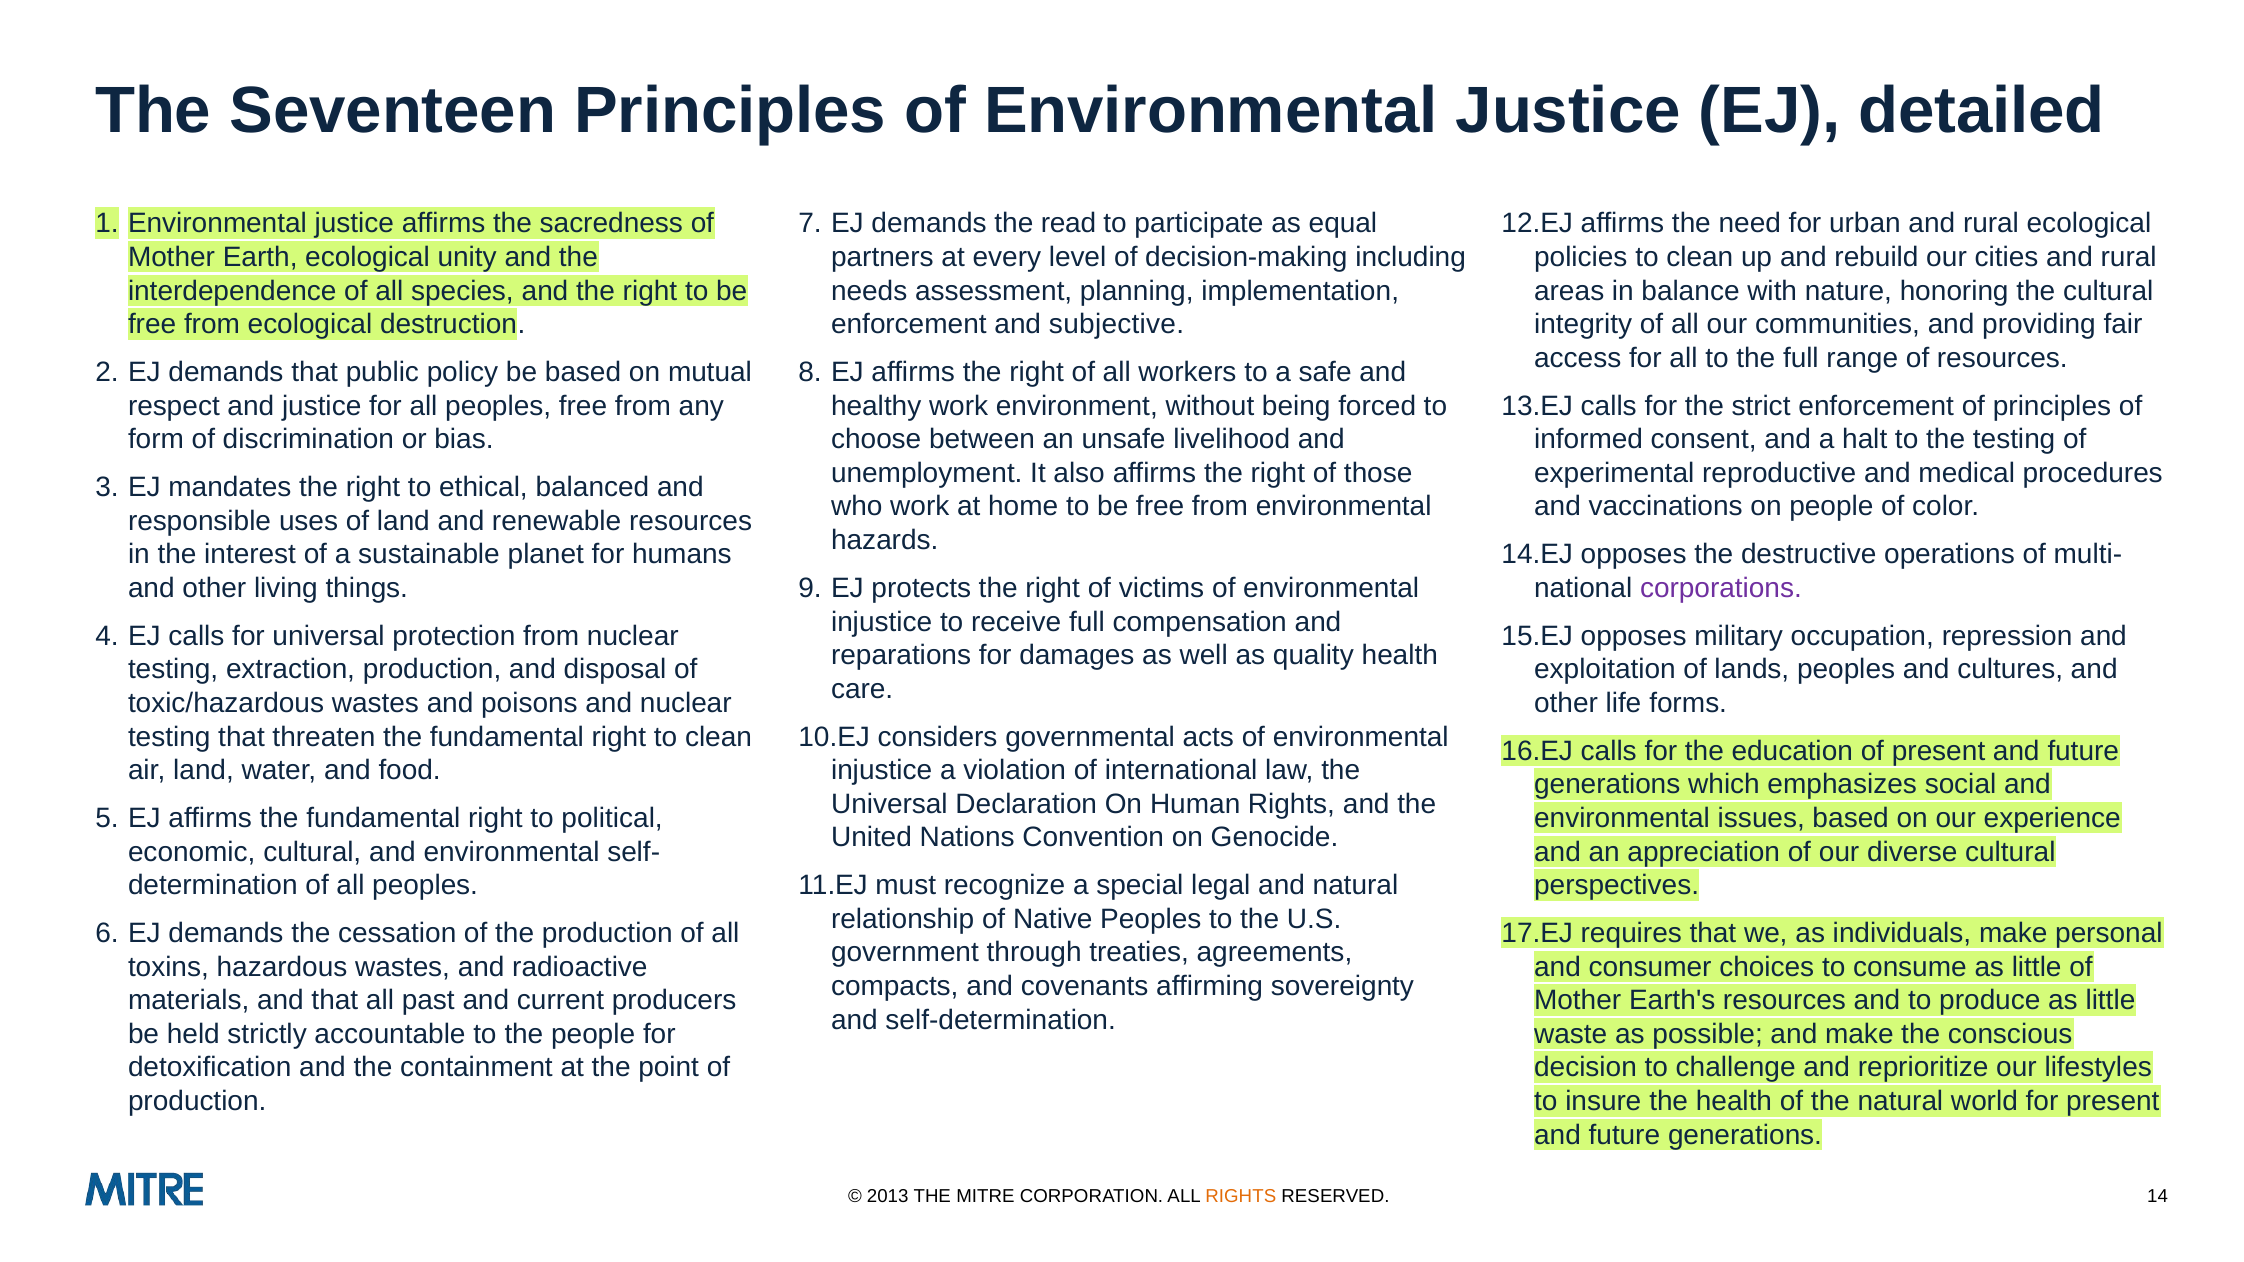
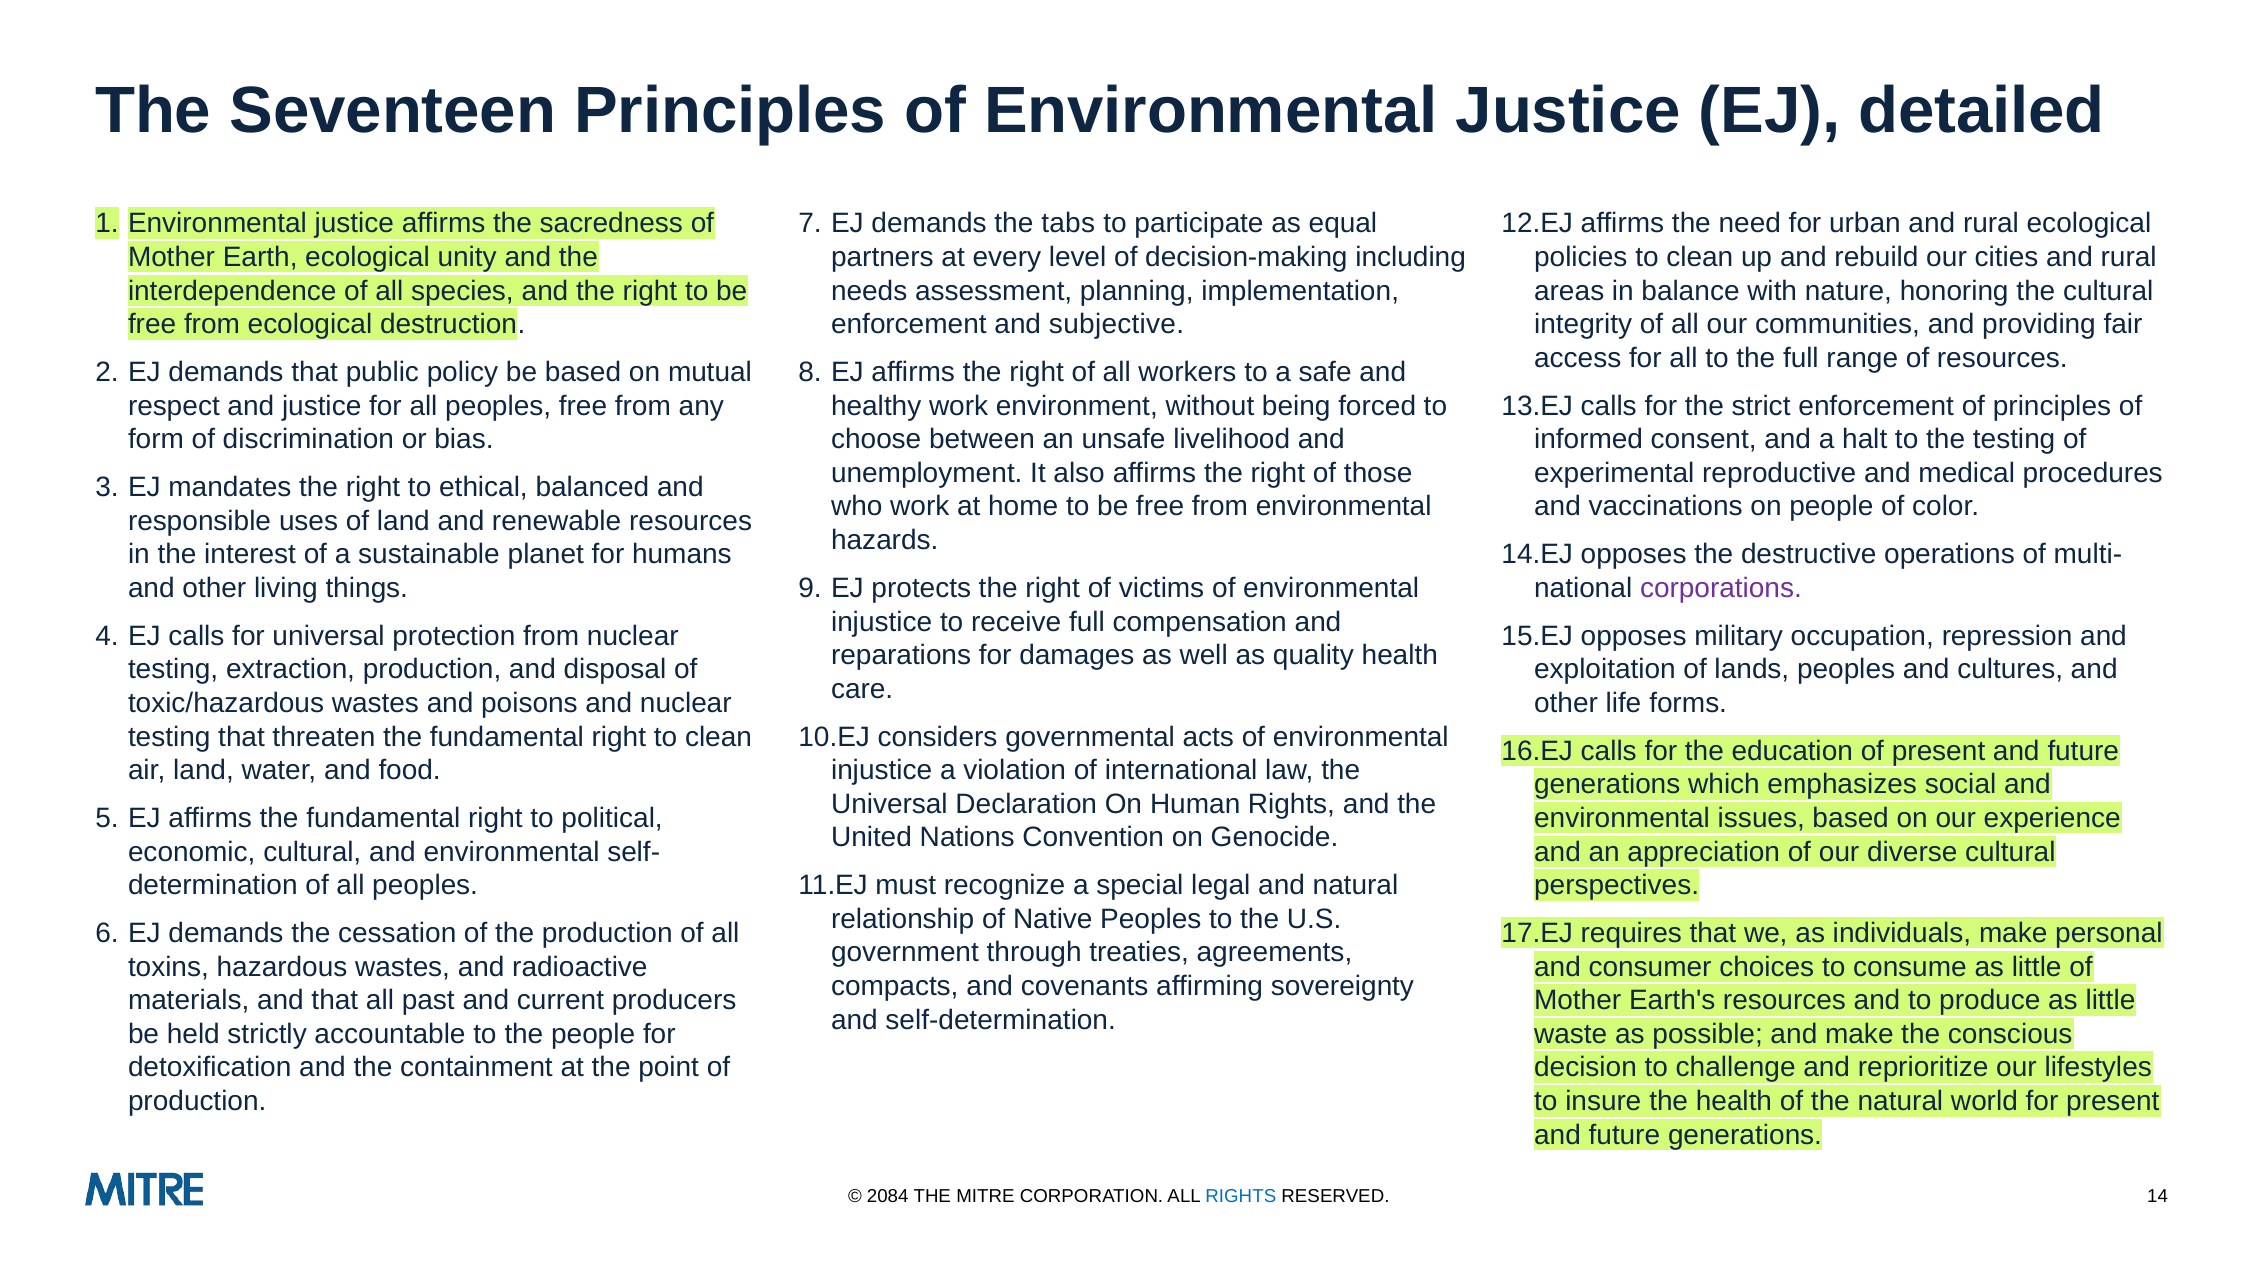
read: read -> tabs
2013: 2013 -> 2084
RIGHTS at (1241, 1196) colour: orange -> blue
